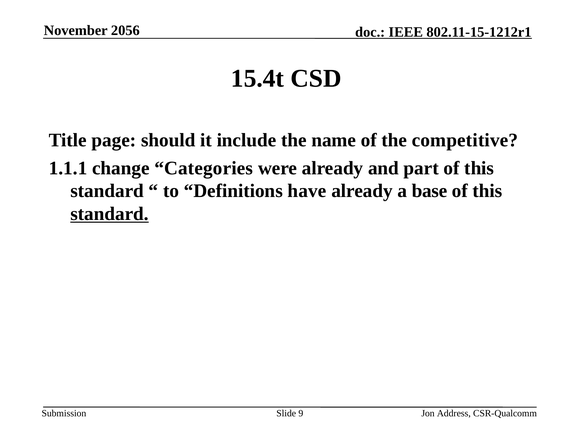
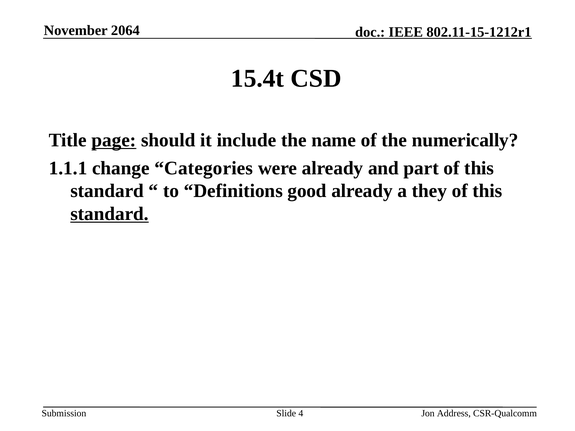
2056: 2056 -> 2064
page underline: none -> present
competitive: competitive -> numerically
have: have -> good
base: base -> they
9: 9 -> 4
